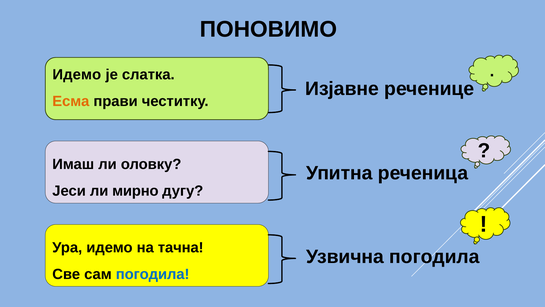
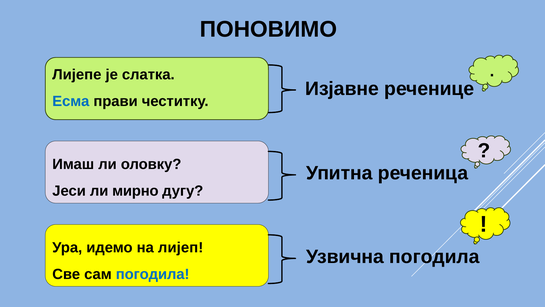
Идемо at (77, 74): Идемо -> Лијепе
Есма colour: orange -> blue
тачна: тачна -> лијеп
